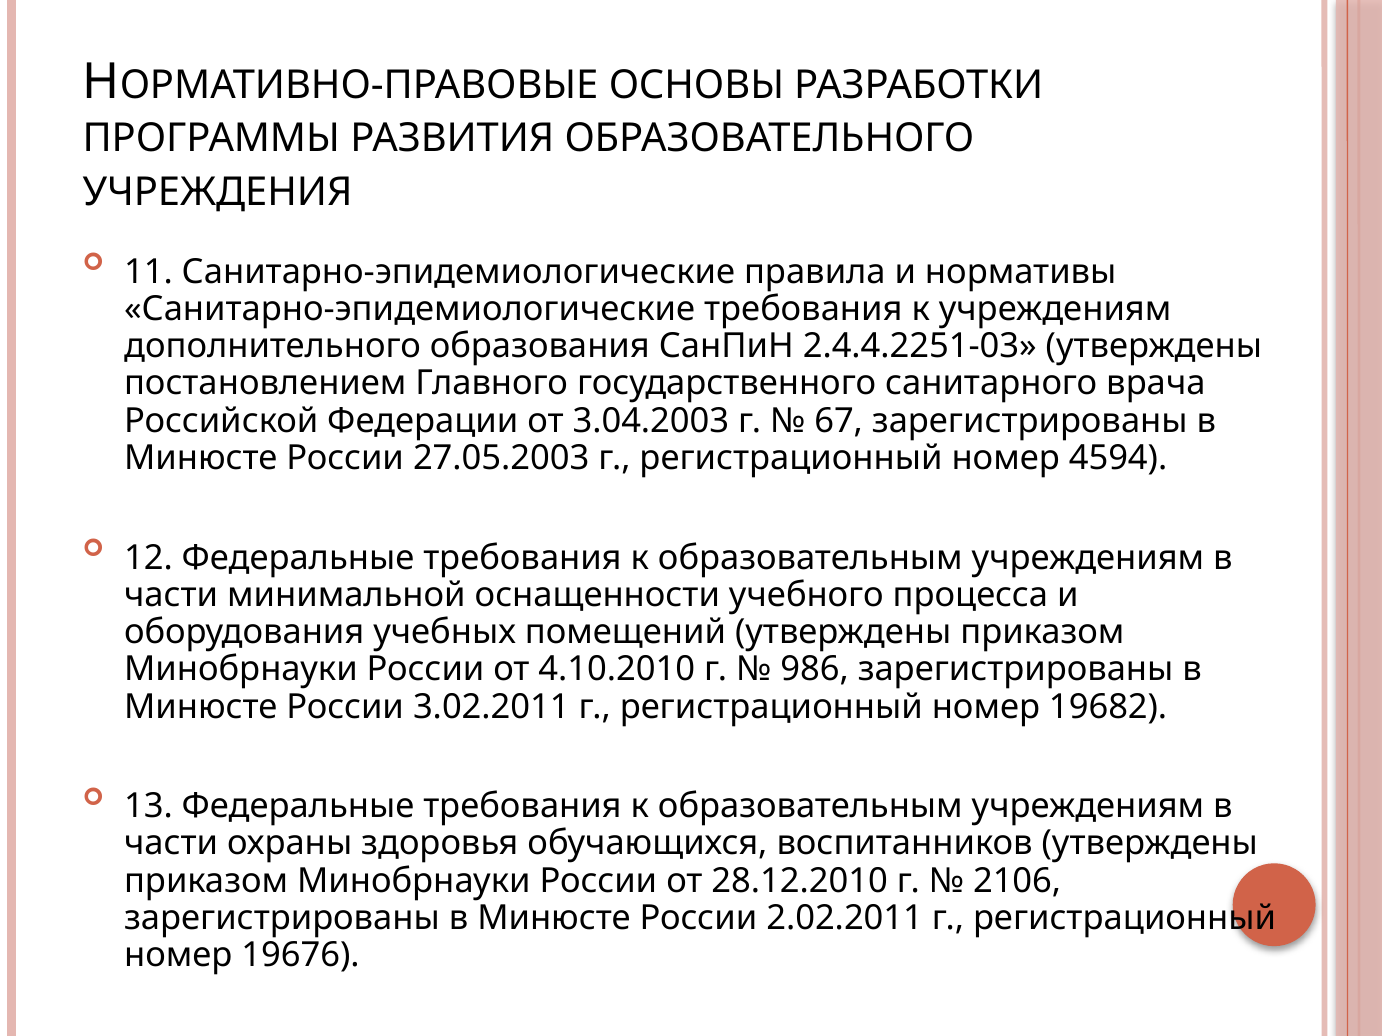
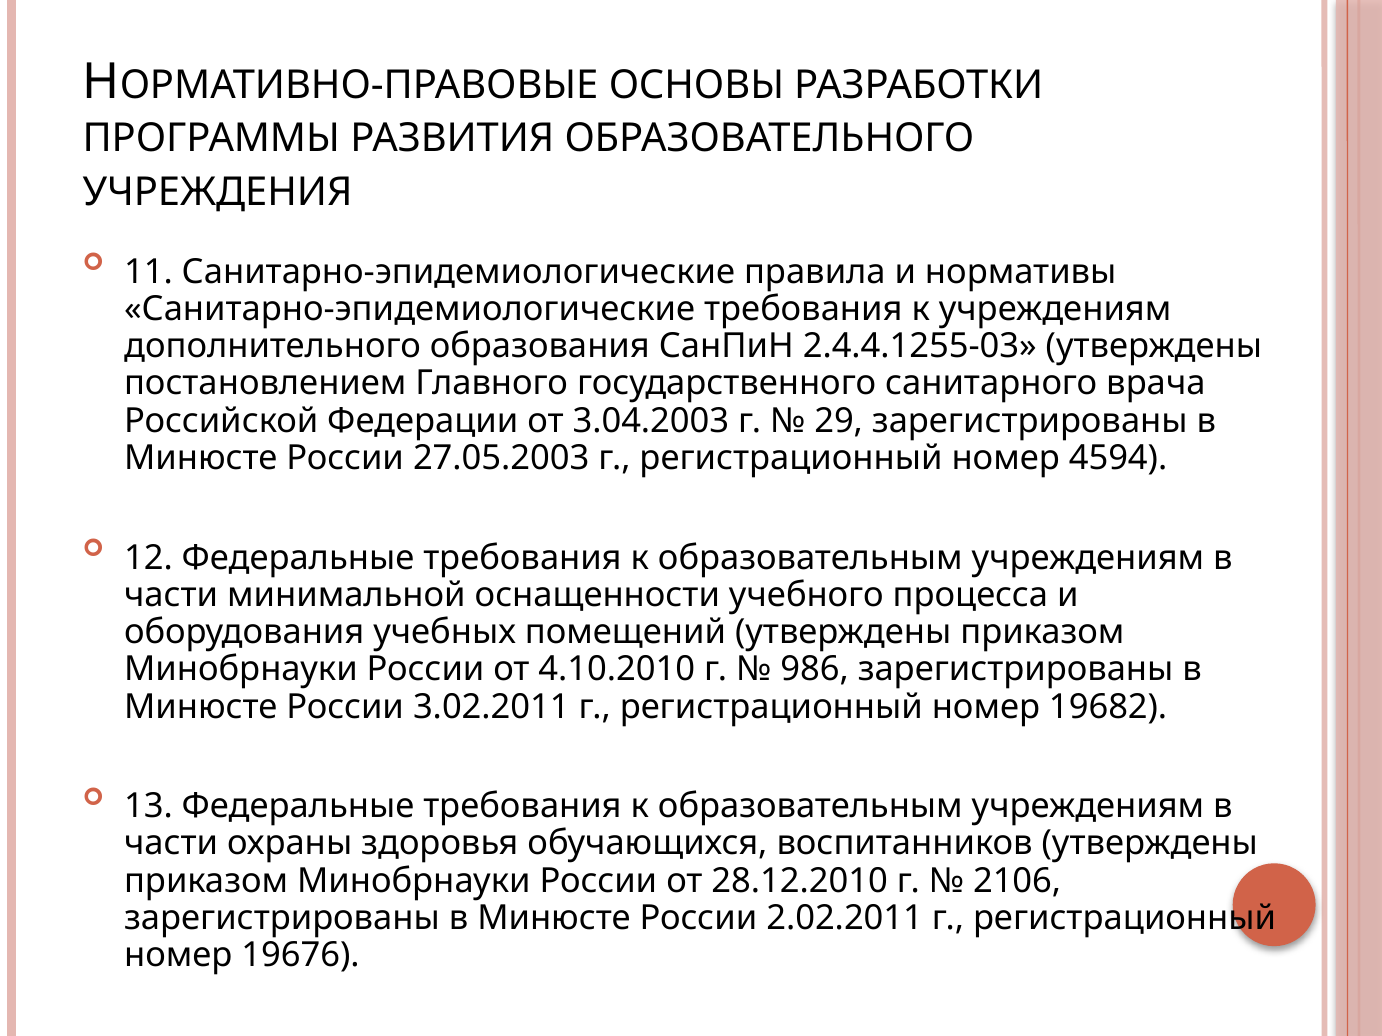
2.4.4.2251-03: 2.4.4.2251-03 -> 2.4.4.1255-03
67: 67 -> 29
